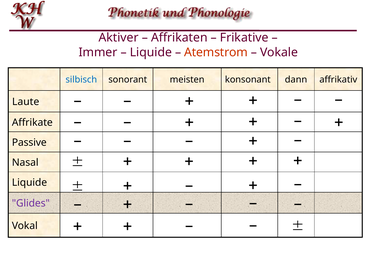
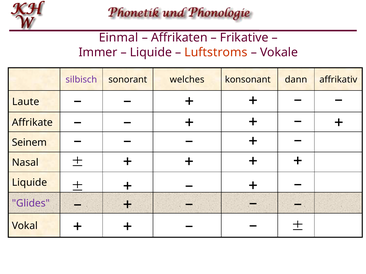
Aktiver: Aktiver -> Einmal
Atemstrom: Atemstrom -> Luftstroms
silbisch colour: blue -> purple
meisten: meisten -> welches
Passive: Passive -> Seinem
